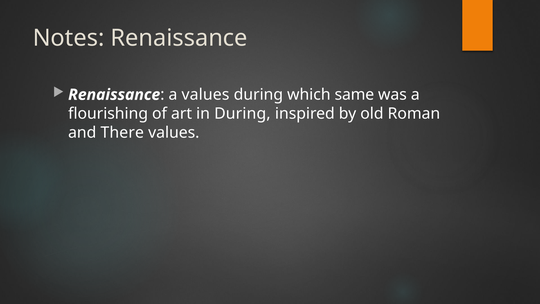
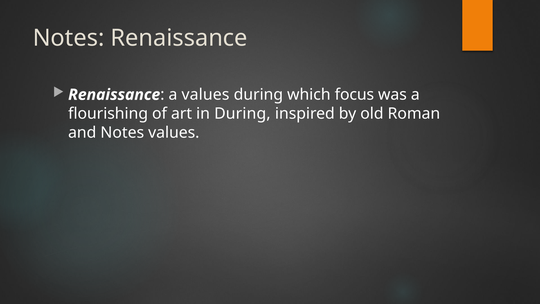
same: same -> focus
and There: There -> Notes
